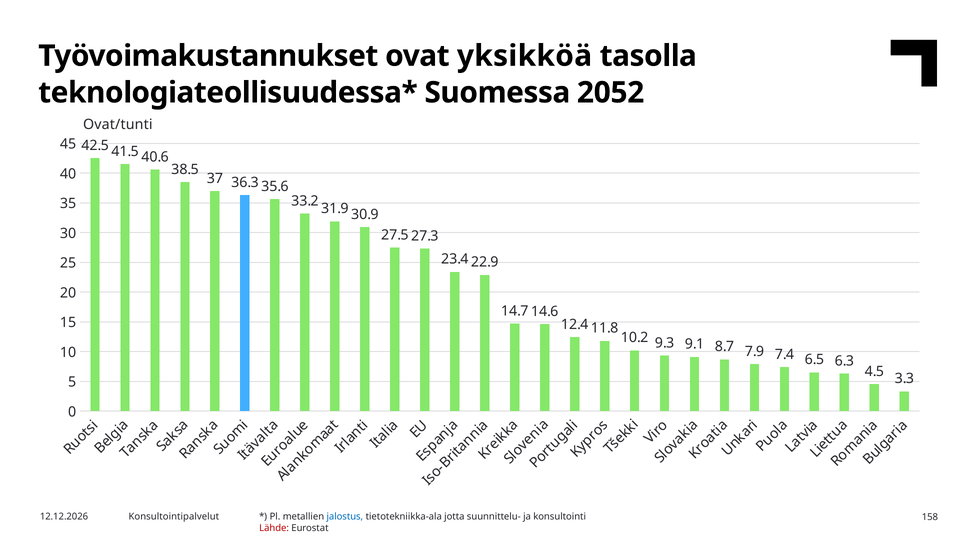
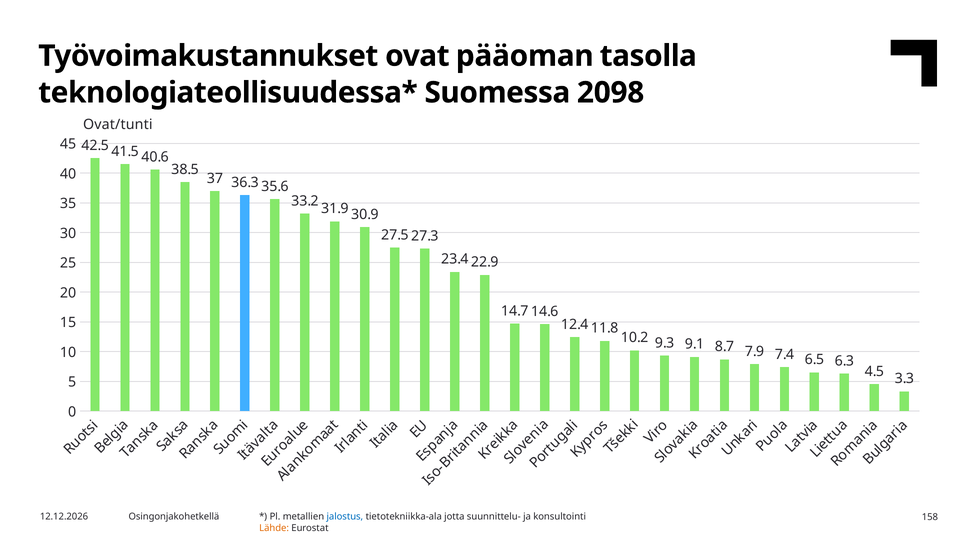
yksikköä: yksikköä -> pääoman
2052: 2052 -> 2098
Konsultointipalvelut: Konsultointipalvelut -> Osingonjakohetkellä
Lähde colour: red -> orange
